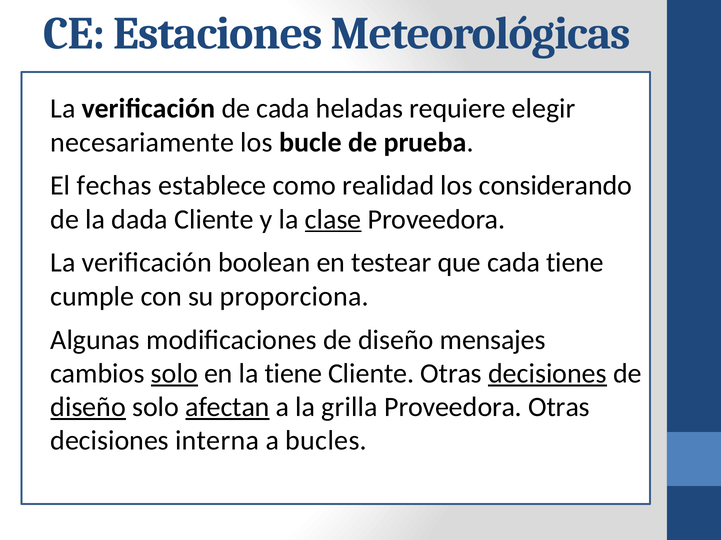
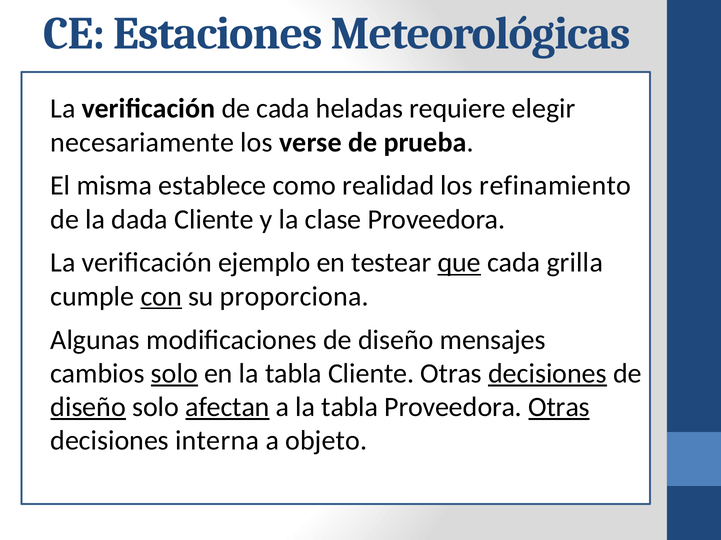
bucle: bucle -> verse
fechas: fechas -> misma
considerando: considerando -> refinamiento
clase underline: present -> none
boolean: boolean -> ejemplo
que underline: none -> present
cada tiene: tiene -> grilla
con underline: none -> present
en la tiene: tiene -> tabla
a la grilla: grilla -> tabla
Otras at (559, 408) underline: none -> present
bucles: bucles -> objeto
